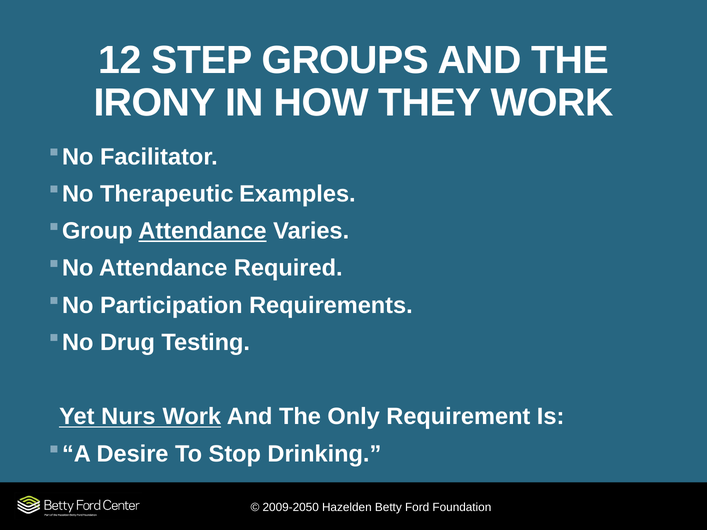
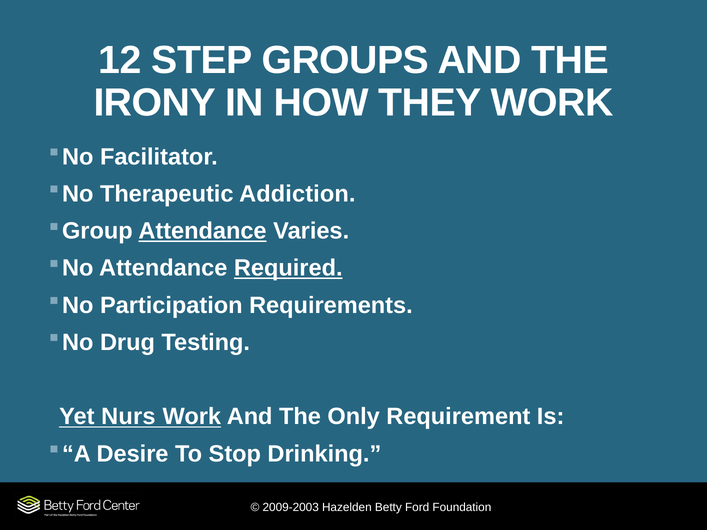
Examples: Examples -> Addiction
Required underline: none -> present
2009-2050: 2009-2050 -> 2009-2003
